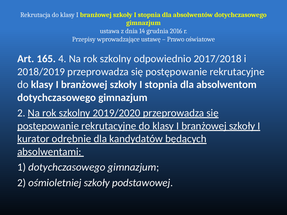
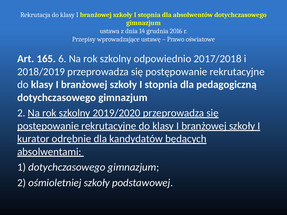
4: 4 -> 6
absolwentom: absolwentom -> pedagogiczną
